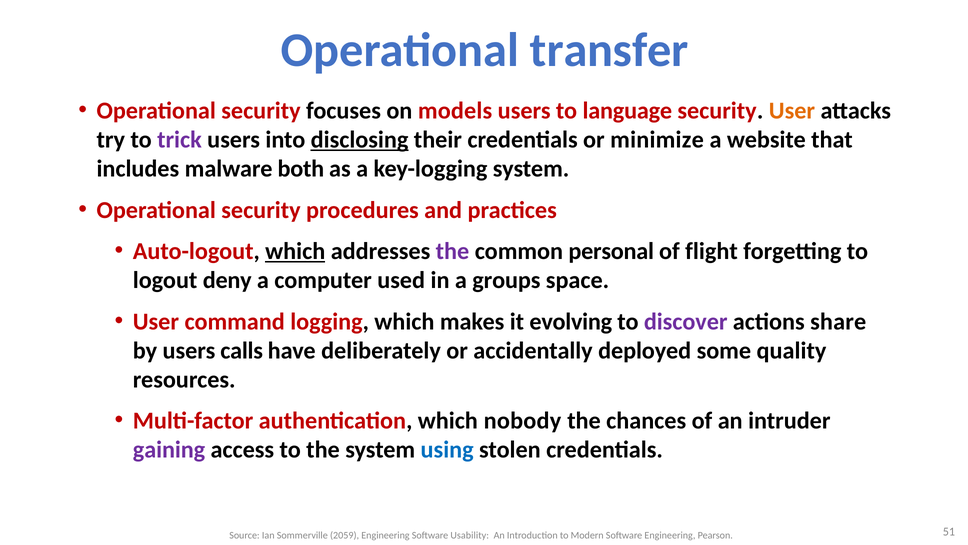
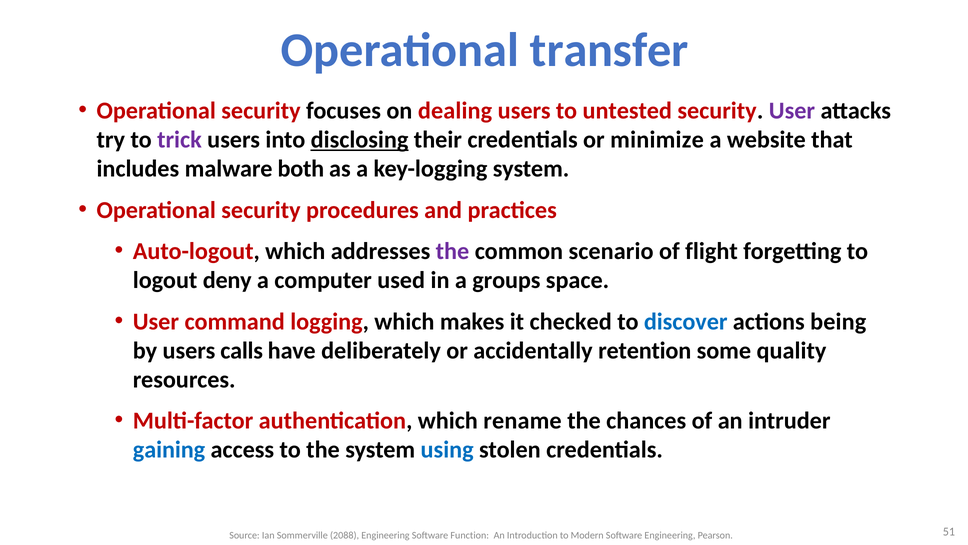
models: models -> dealing
language: language -> untested
User at (792, 111) colour: orange -> purple
which at (295, 251) underline: present -> none
personal: personal -> scenario
evolving: evolving -> checked
discover colour: purple -> blue
share: share -> being
deployed: deployed -> retention
nobody: nobody -> rename
gaining colour: purple -> blue
2059: 2059 -> 2088
Usability: Usability -> Function
